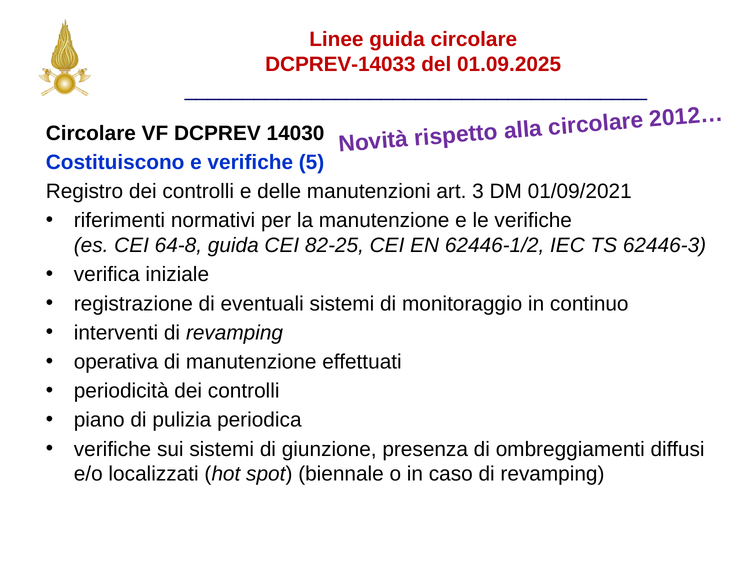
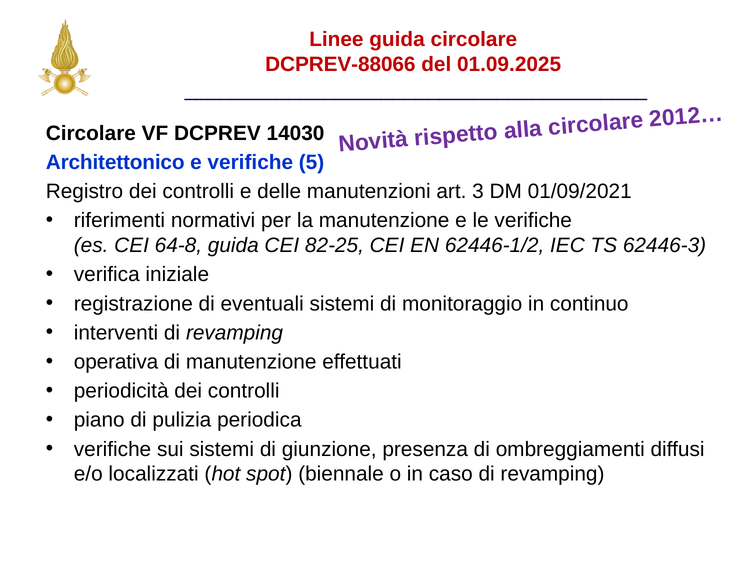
DCPREV-14033: DCPREV-14033 -> DCPREV-88066
Costituiscono: Costituiscono -> Architettonico
